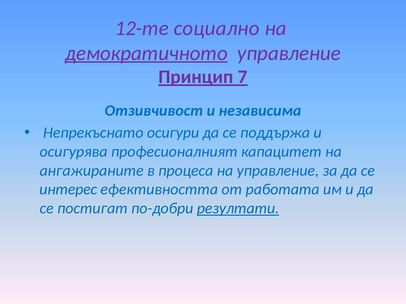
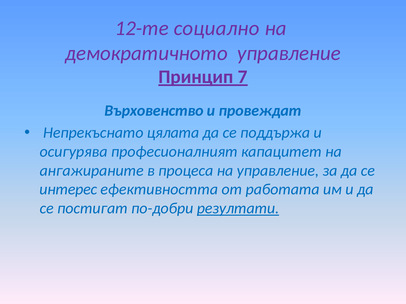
демократичното underline: present -> none
Отзивчивост: Отзивчивост -> Върховенство
независима: независима -> провеждат
осигури: осигури -> цялата
